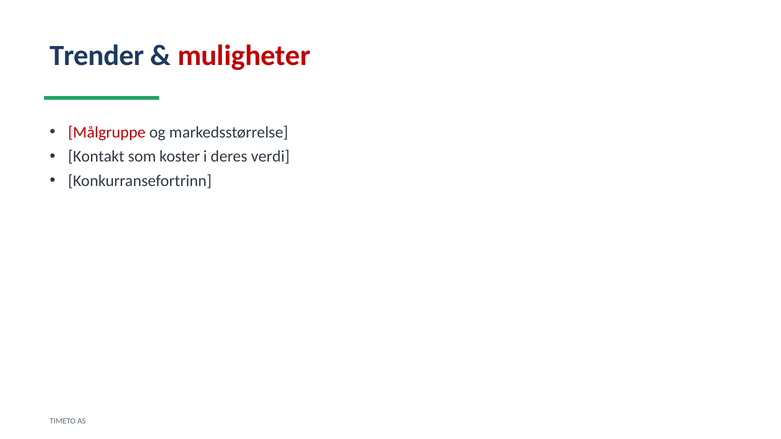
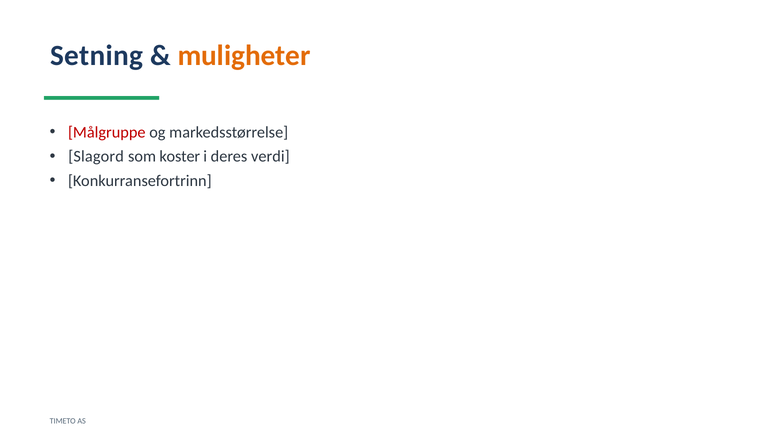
Trender: Trender -> Setning
muligheter colour: red -> orange
Kontakt: Kontakt -> Slagord
